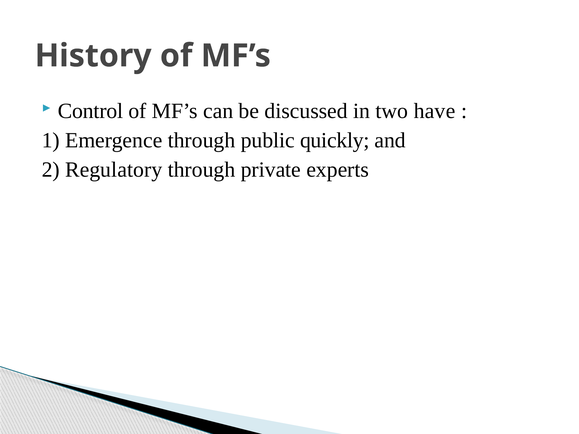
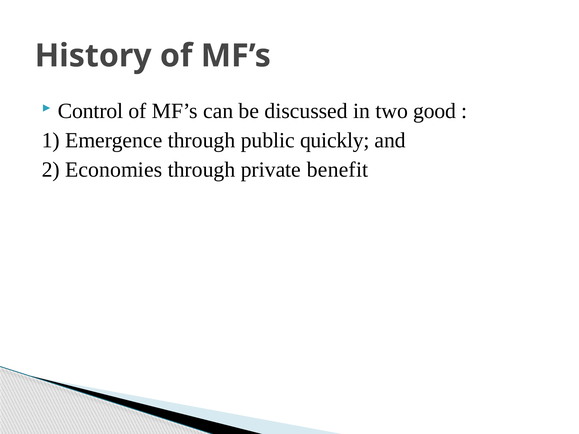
have: have -> good
Regulatory: Regulatory -> Economies
experts: experts -> benefit
